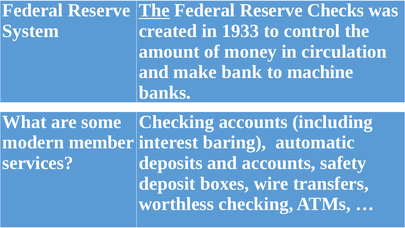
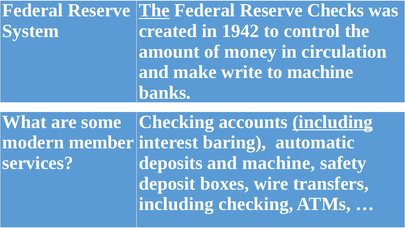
1933: 1933 -> 1942
bank: bank -> write
including at (333, 122) underline: none -> present
and accounts: accounts -> machine
worthless at (176, 204): worthless -> including
